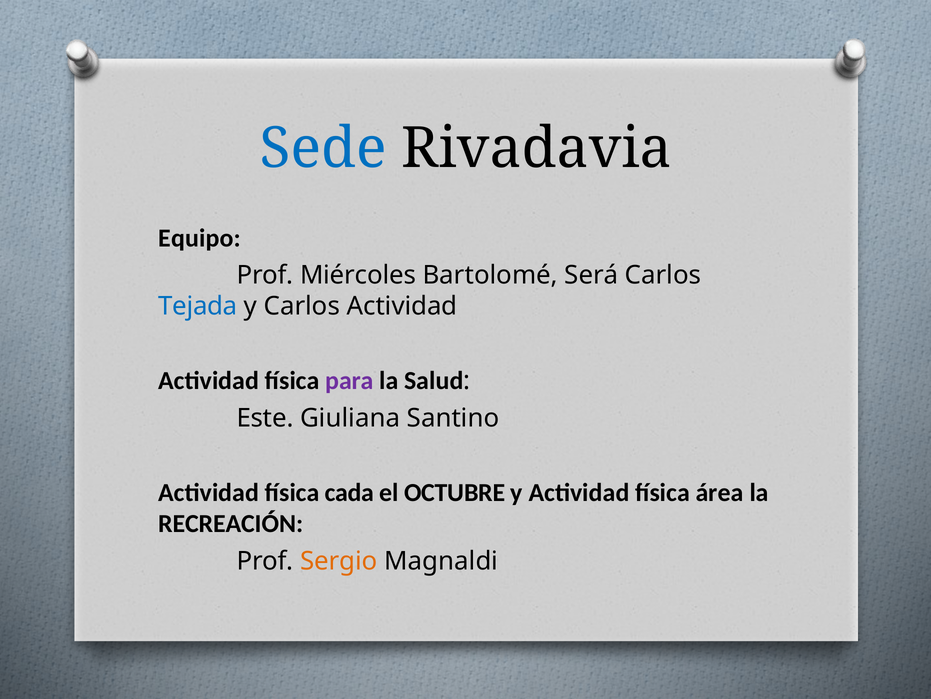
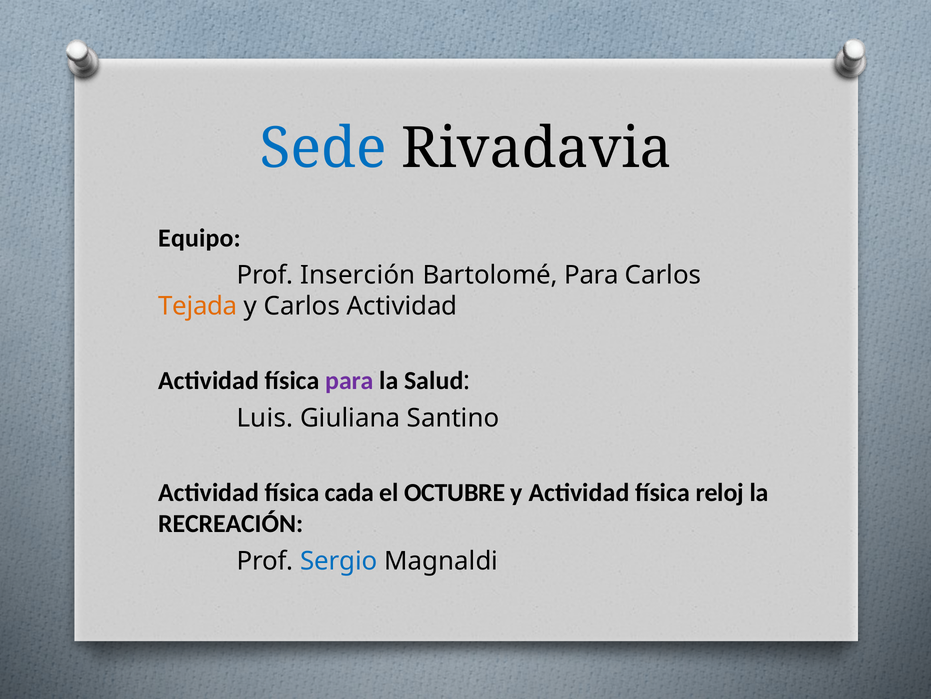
Miércoles: Miércoles -> Inserción
Bartolomé Será: Será -> Para
Tejada colour: blue -> orange
Este: Este -> Luis
área: área -> reloj
Sergio colour: orange -> blue
